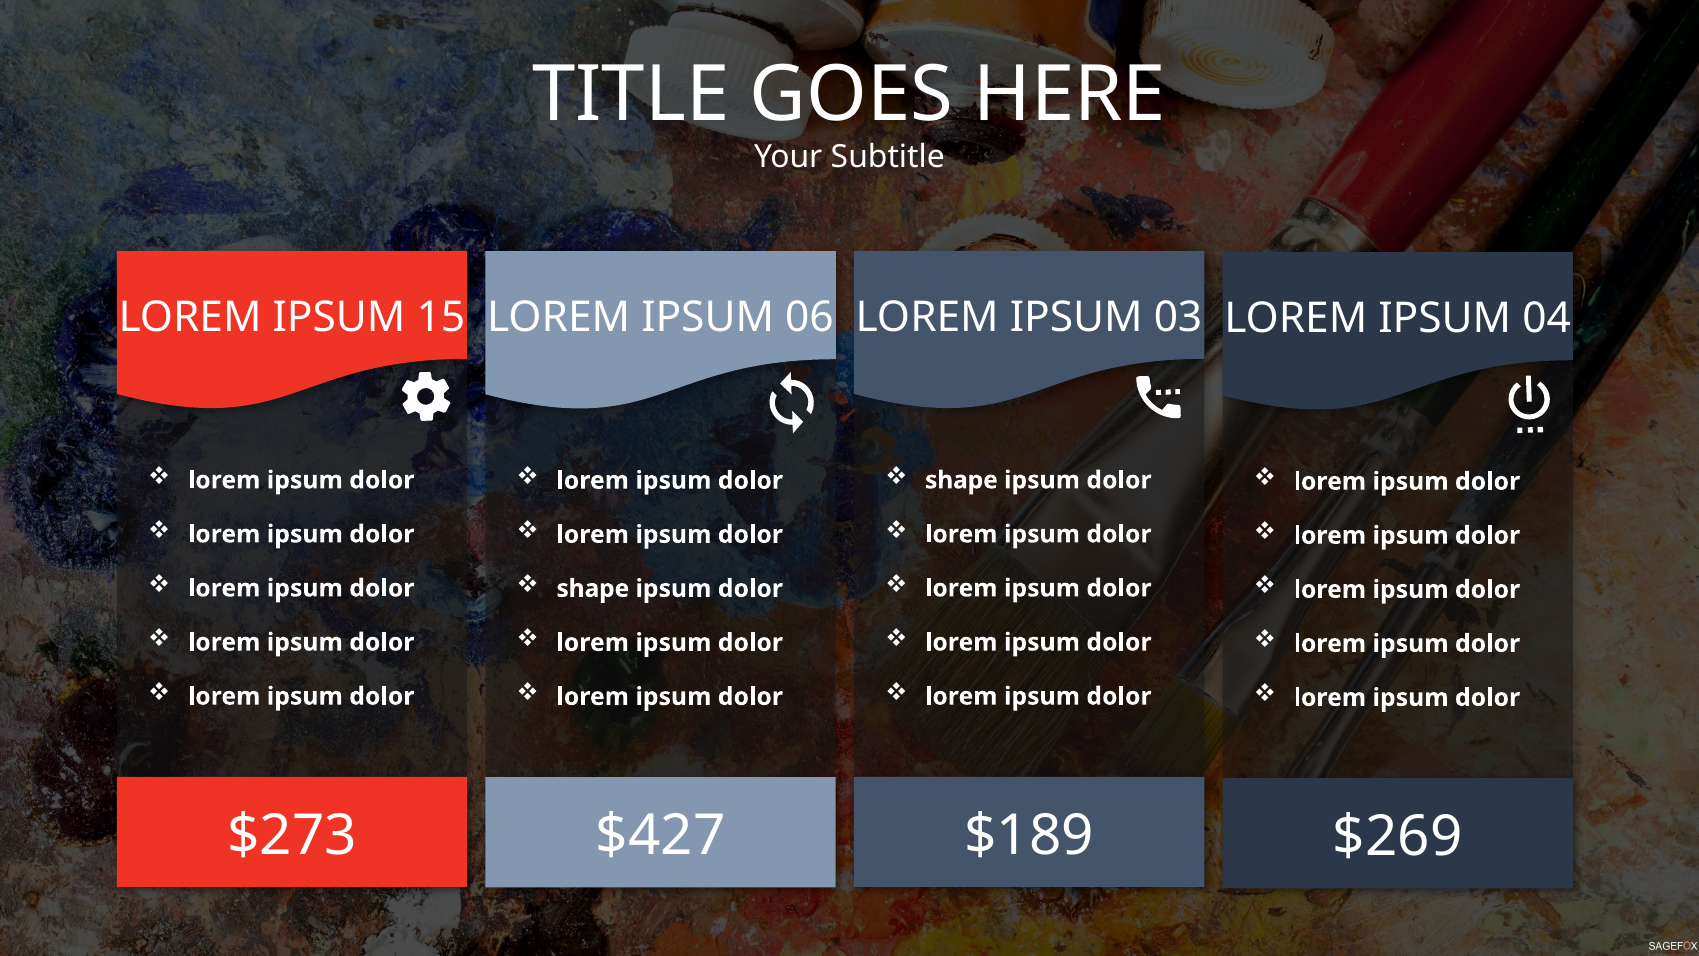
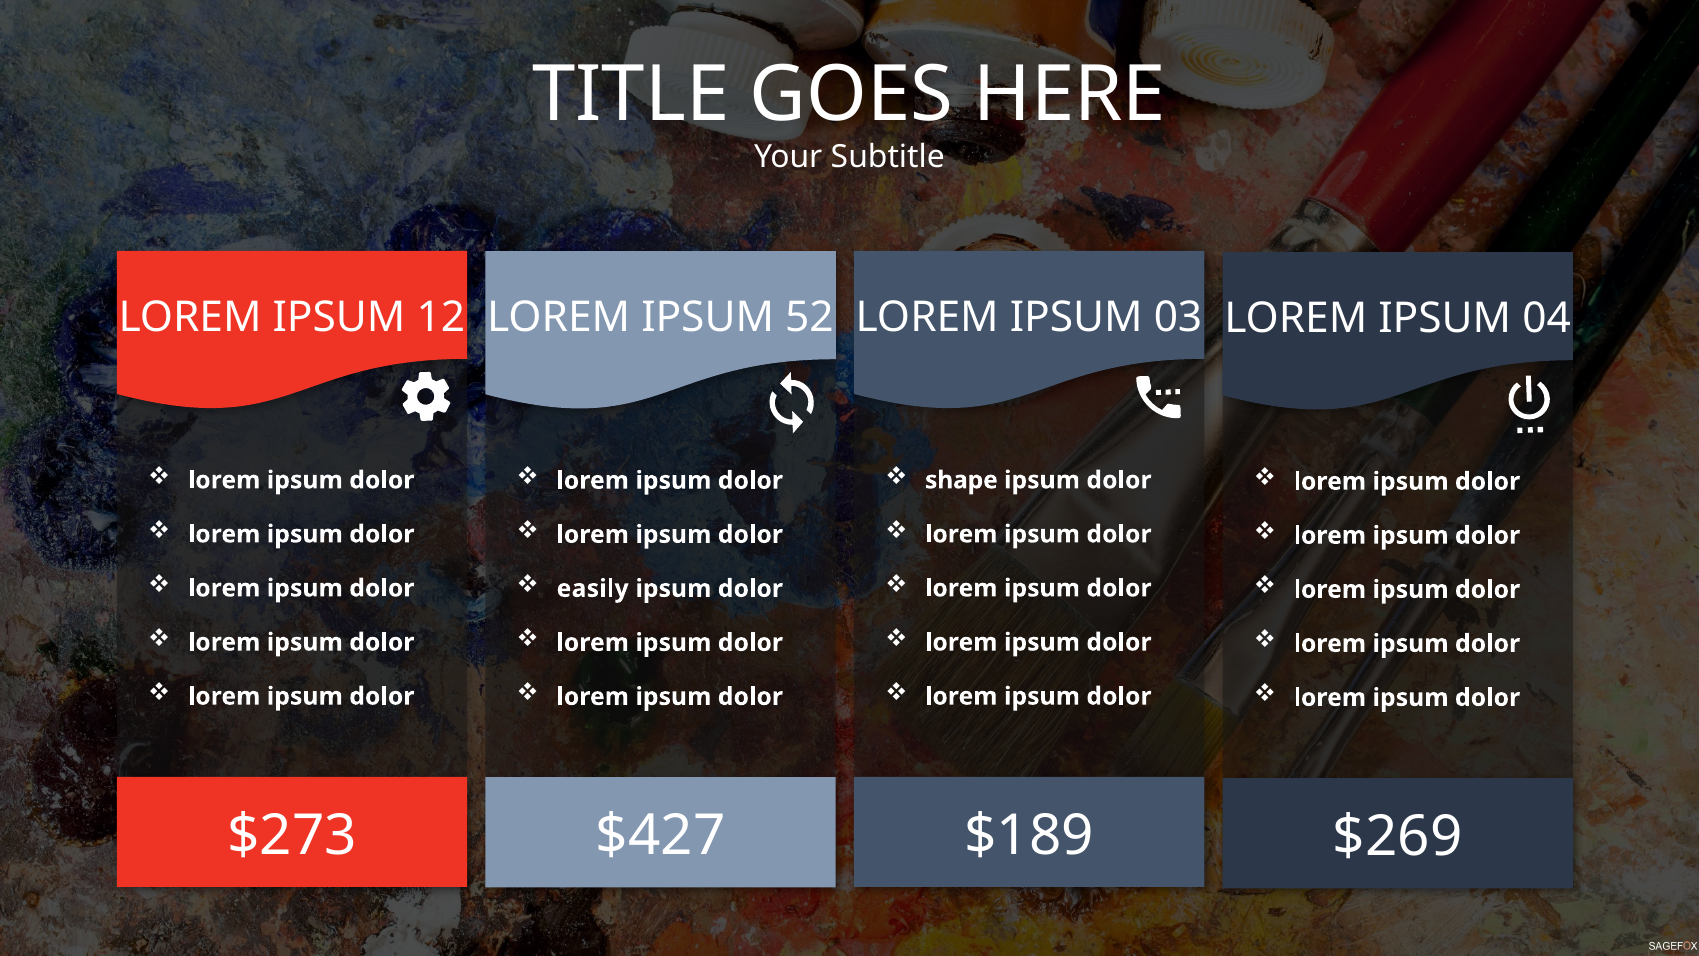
15: 15 -> 12
06: 06 -> 52
shape at (593, 588): shape -> easily
